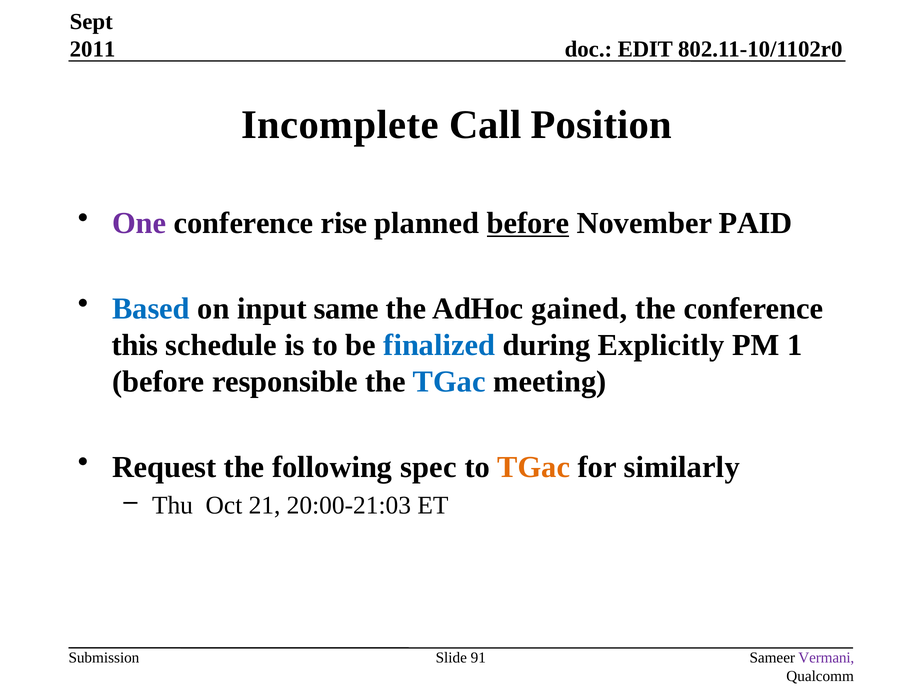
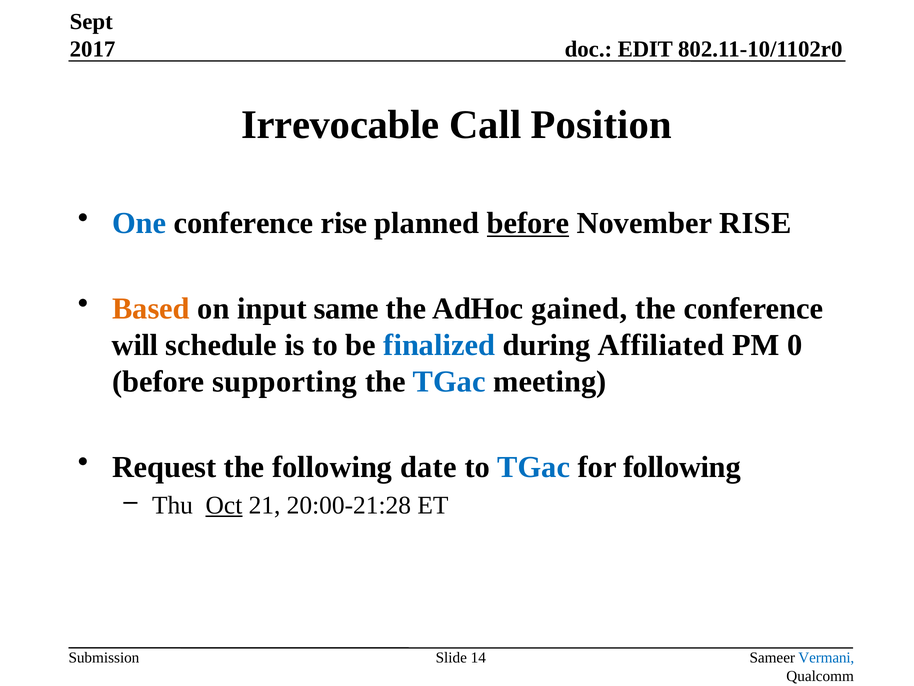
2011: 2011 -> 2017
Incomplete: Incomplete -> Irrevocable
One colour: purple -> blue
November PAID: PAID -> RISE
Based colour: blue -> orange
this: this -> will
Explicitly: Explicitly -> Affiliated
1: 1 -> 0
responsible: responsible -> supporting
spec: spec -> date
TGac at (534, 467) colour: orange -> blue
for similarly: similarly -> following
Oct underline: none -> present
20:00-21:03: 20:00-21:03 -> 20:00-21:28
91: 91 -> 14
Vermani colour: purple -> blue
